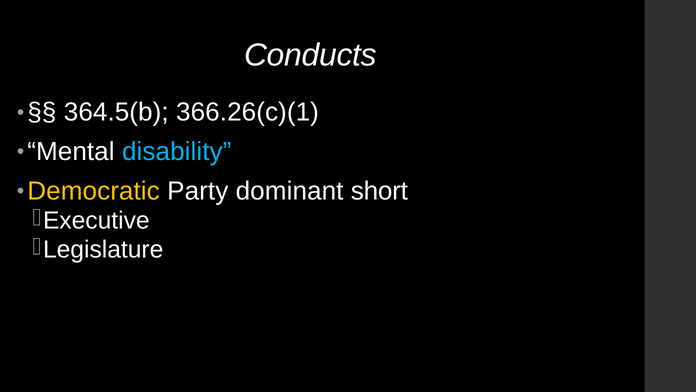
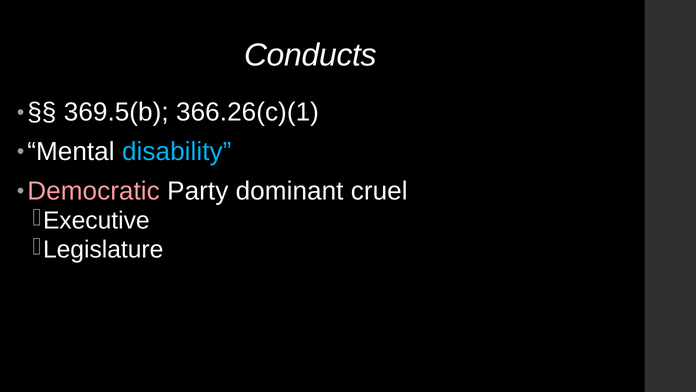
364.5(b: 364.5(b -> 369.5(b
Democratic colour: yellow -> pink
short: short -> cruel
